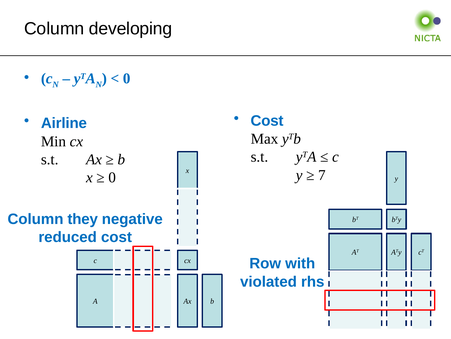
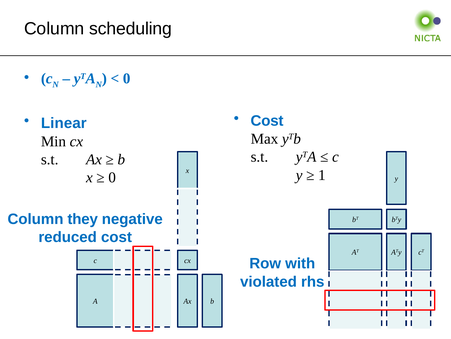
developing: developing -> scheduling
Airline: Airline -> Linear
7: 7 -> 1
